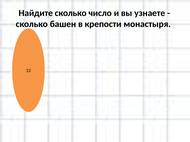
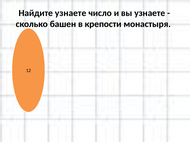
Найдите сколько: сколько -> узнаете
